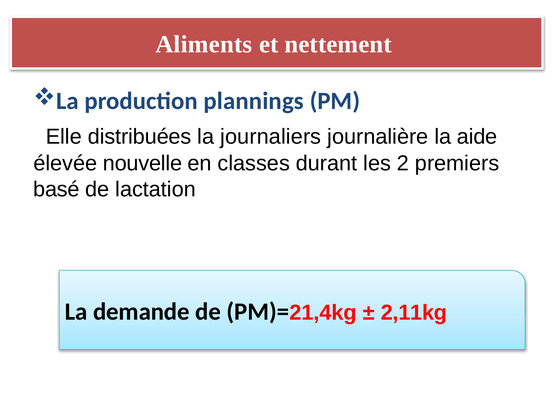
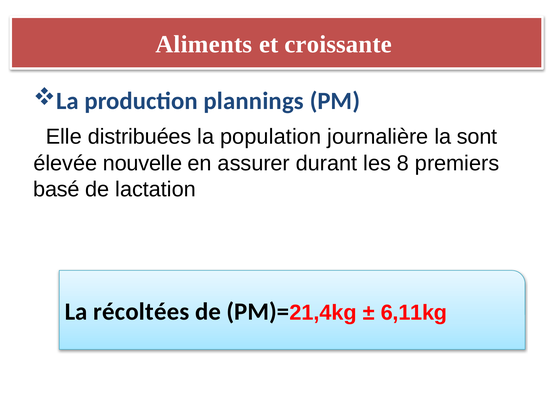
nettement: nettement -> croissante
journaliers: journaliers -> population
aide: aide -> sont
classes: classes -> assurer
2: 2 -> 8
demande: demande -> récoltées
2,11kg: 2,11kg -> 6,11kg
